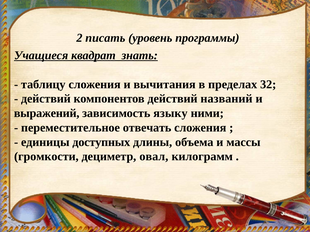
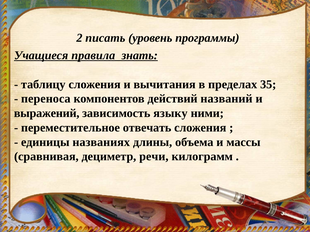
квадрат: квадрат -> правила
32: 32 -> 35
действий at (46, 99): действий -> переноса
доступных: доступных -> названиях
громкости: громкости -> сравнивая
овал: овал -> речи
